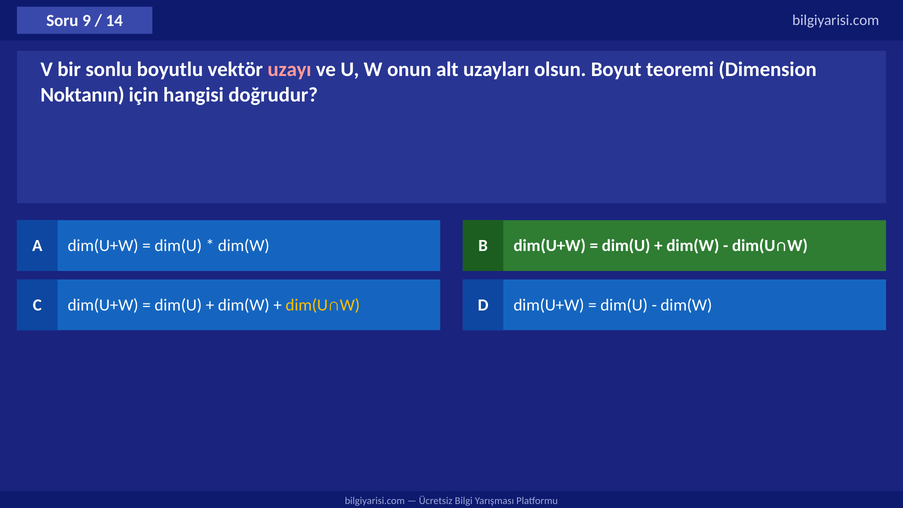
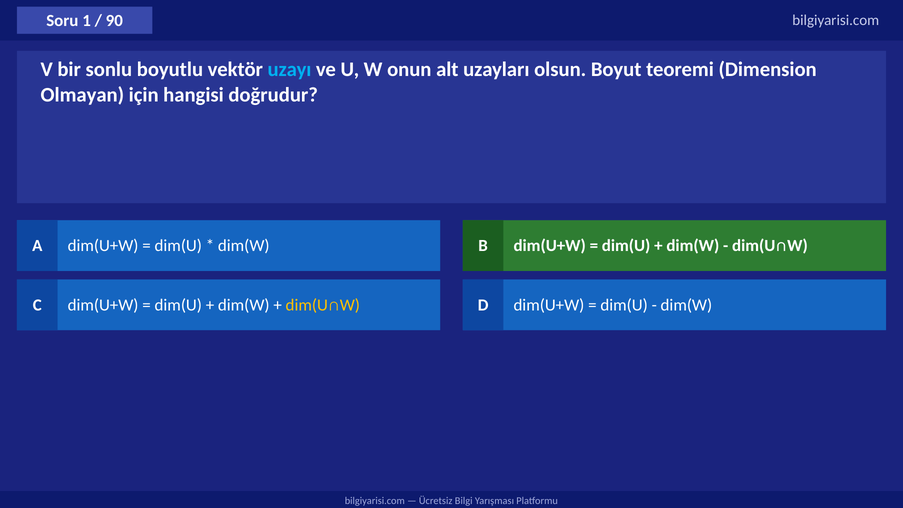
9: 9 -> 1
14: 14 -> 90
uzayı colour: pink -> light blue
Noktanın: Noktanın -> Olmayan
